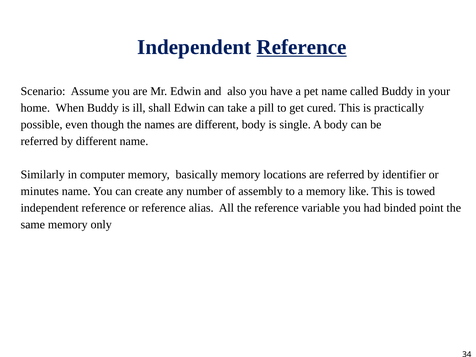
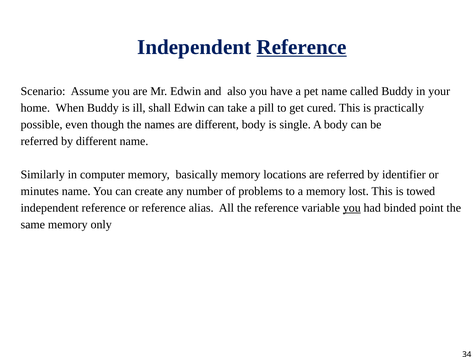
assembly: assembly -> problems
like: like -> lost
you at (352, 208) underline: none -> present
